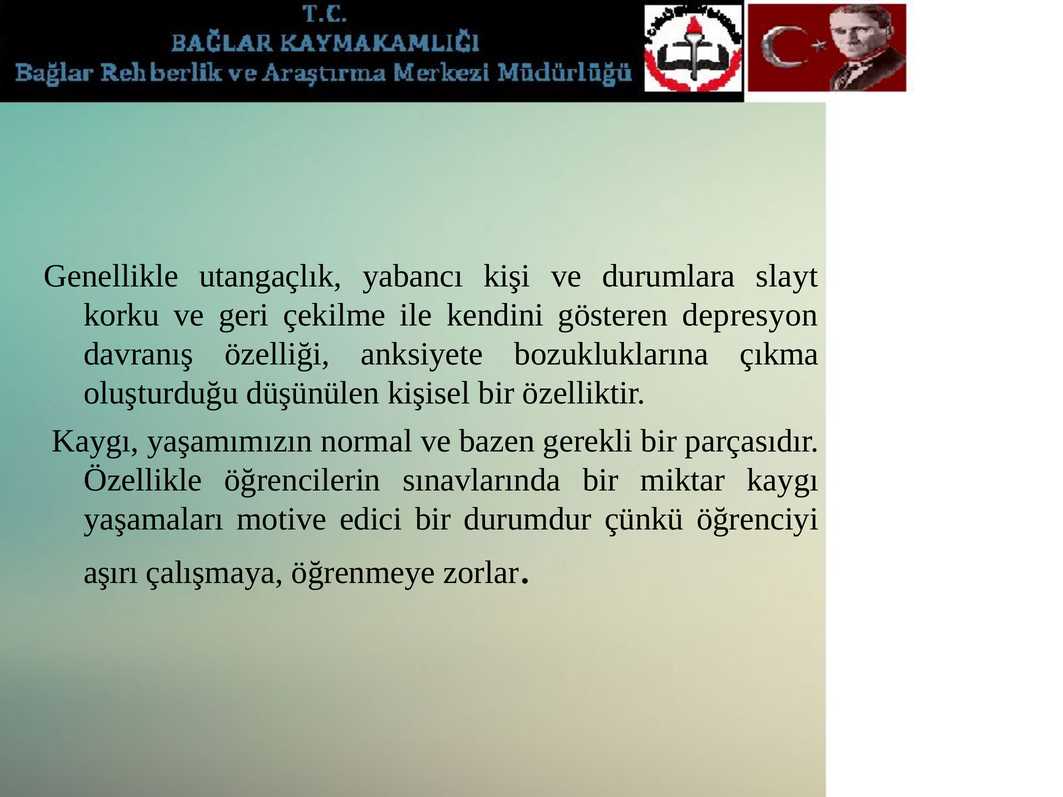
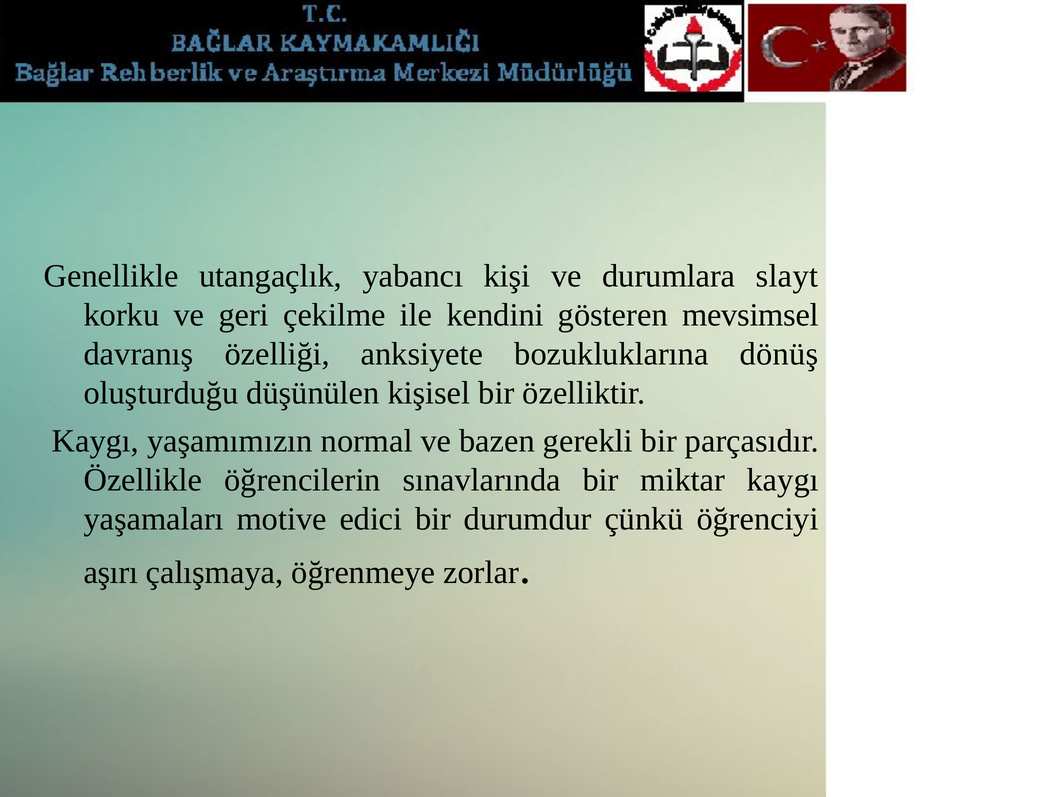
depresyon: depresyon -> mevsimsel
çıkma: çıkma -> dönüş
